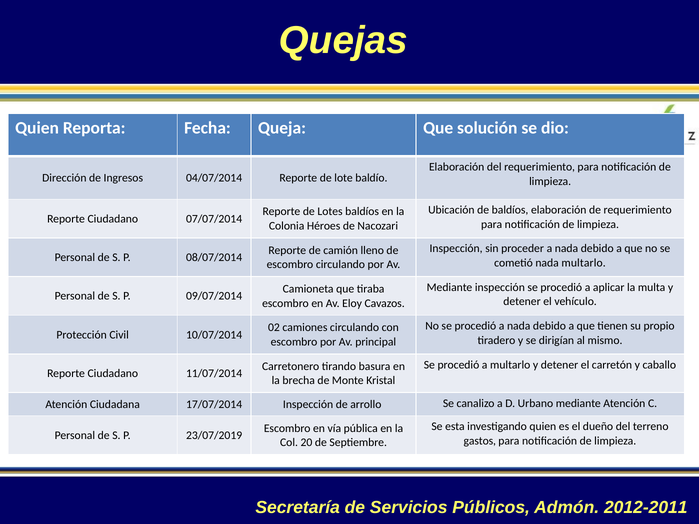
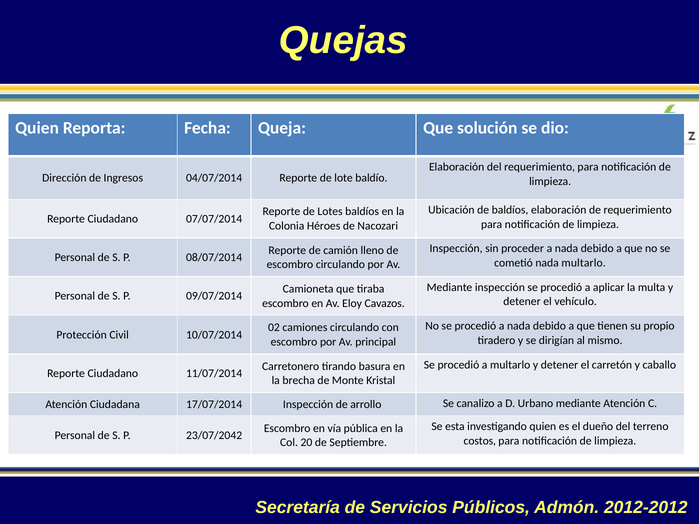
23/07/2019: 23/07/2019 -> 23/07/2042
gastos: gastos -> costos
2012-2011: 2012-2011 -> 2012-2012
